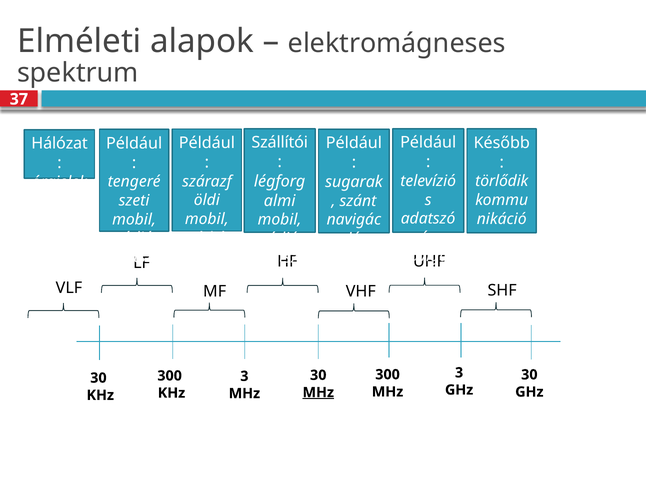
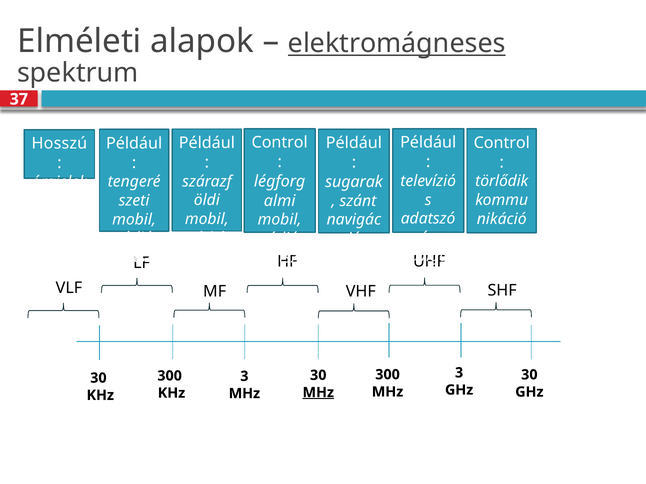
elektromágneses underline: none -> present
Szállítói at (280, 143): Szállítói -> Control
Később at (502, 143): Később -> Control
Hálózat: Hálózat -> Hosszú
